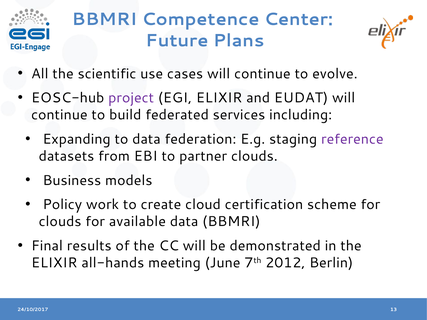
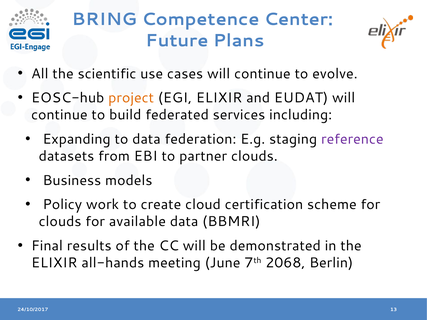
BBMRI at (105, 19): BBMRI -> BRING
project colour: purple -> orange
2012: 2012 -> 2068
